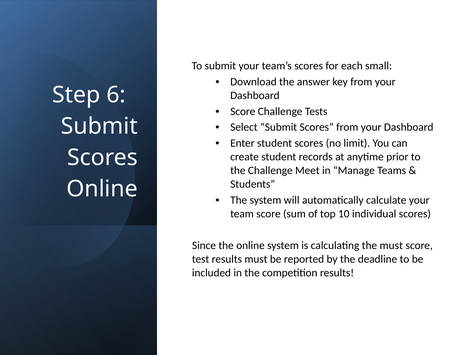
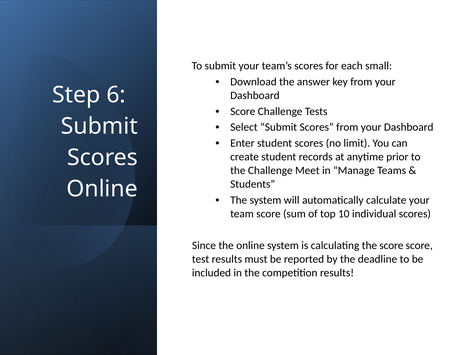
the must: must -> score
